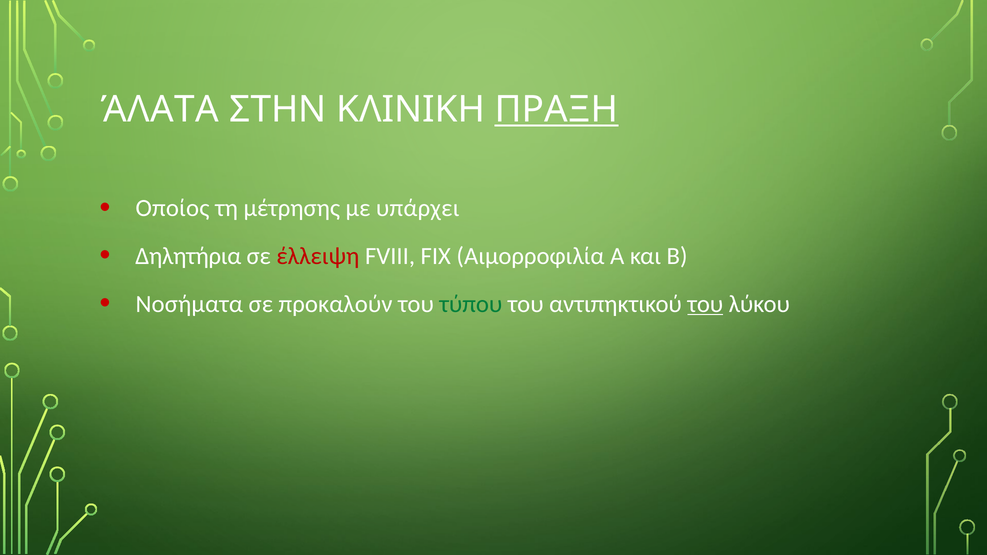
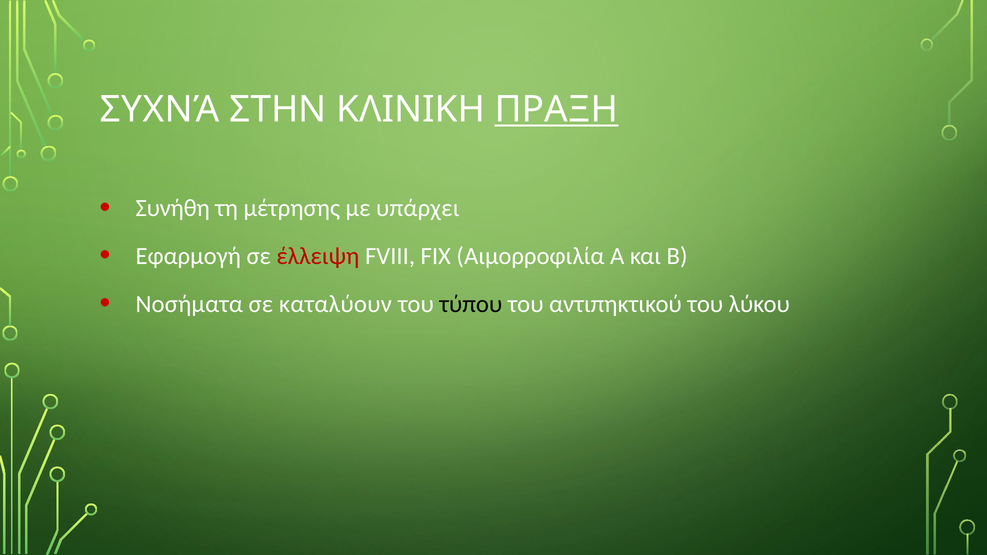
ΆΛΑΤΑ: ΆΛΑΤΑ -> ΣΥΧΝΆ
Οποίος: Οποίος -> Συνήθη
Δηλητήρια: Δηλητήρια -> Εφαρμογή
προκαλούν: προκαλούν -> καταλύουν
τύπου colour: green -> black
του at (705, 304) underline: present -> none
